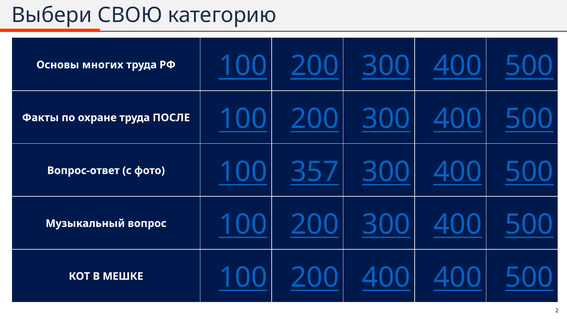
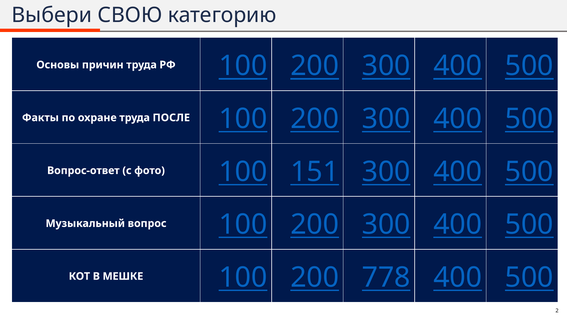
многих: многих -> причин
357: 357 -> 151
200 400: 400 -> 778
